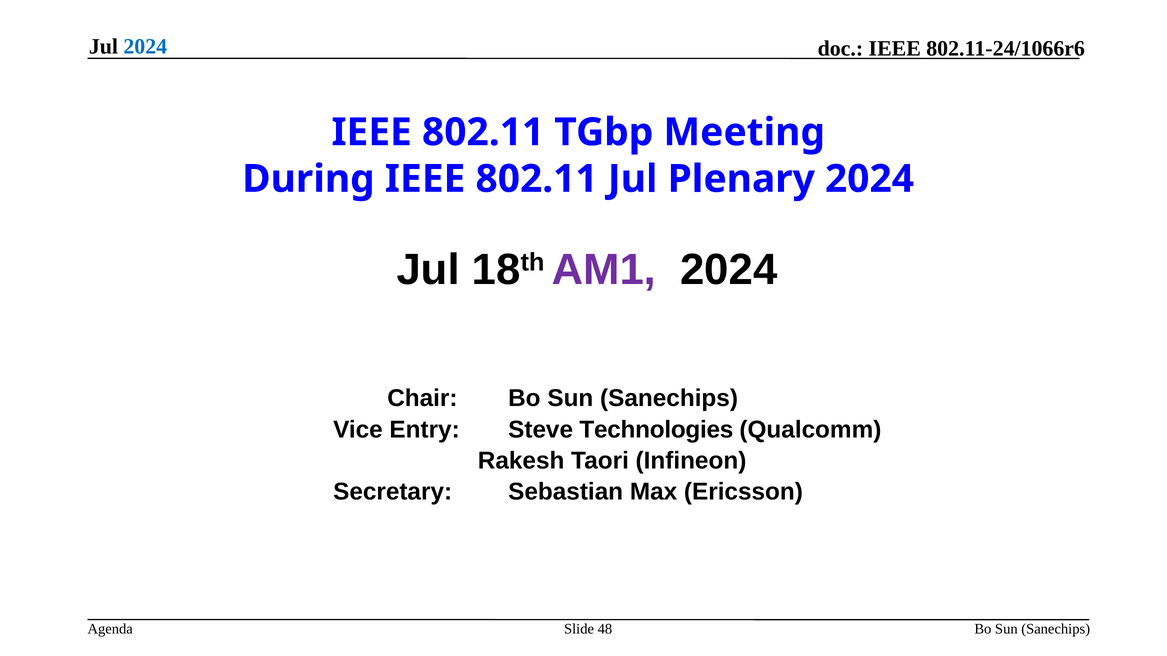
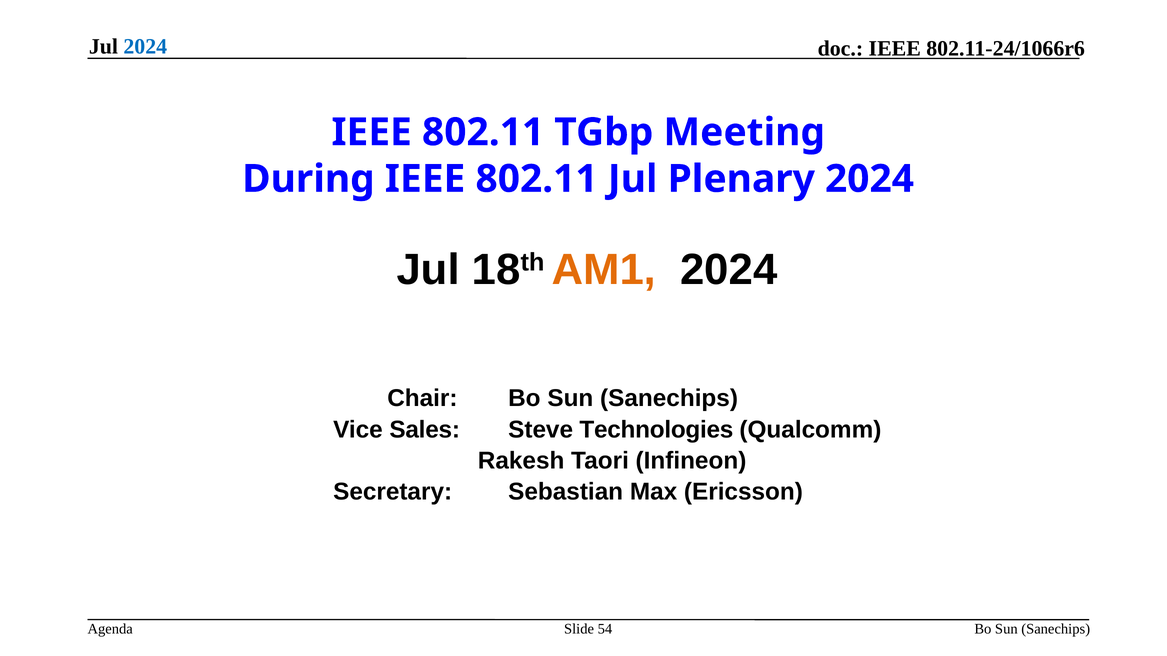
AM1 colour: purple -> orange
Entry: Entry -> Sales
48: 48 -> 54
